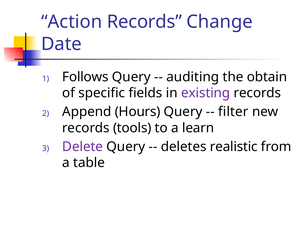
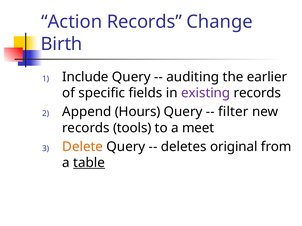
Date: Date -> Birth
Follows: Follows -> Include
obtain: obtain -> earlier
learn: learn -> meet
Delete colour: purple -> orange
realistic: realistic -> original
table underline: none -> present
